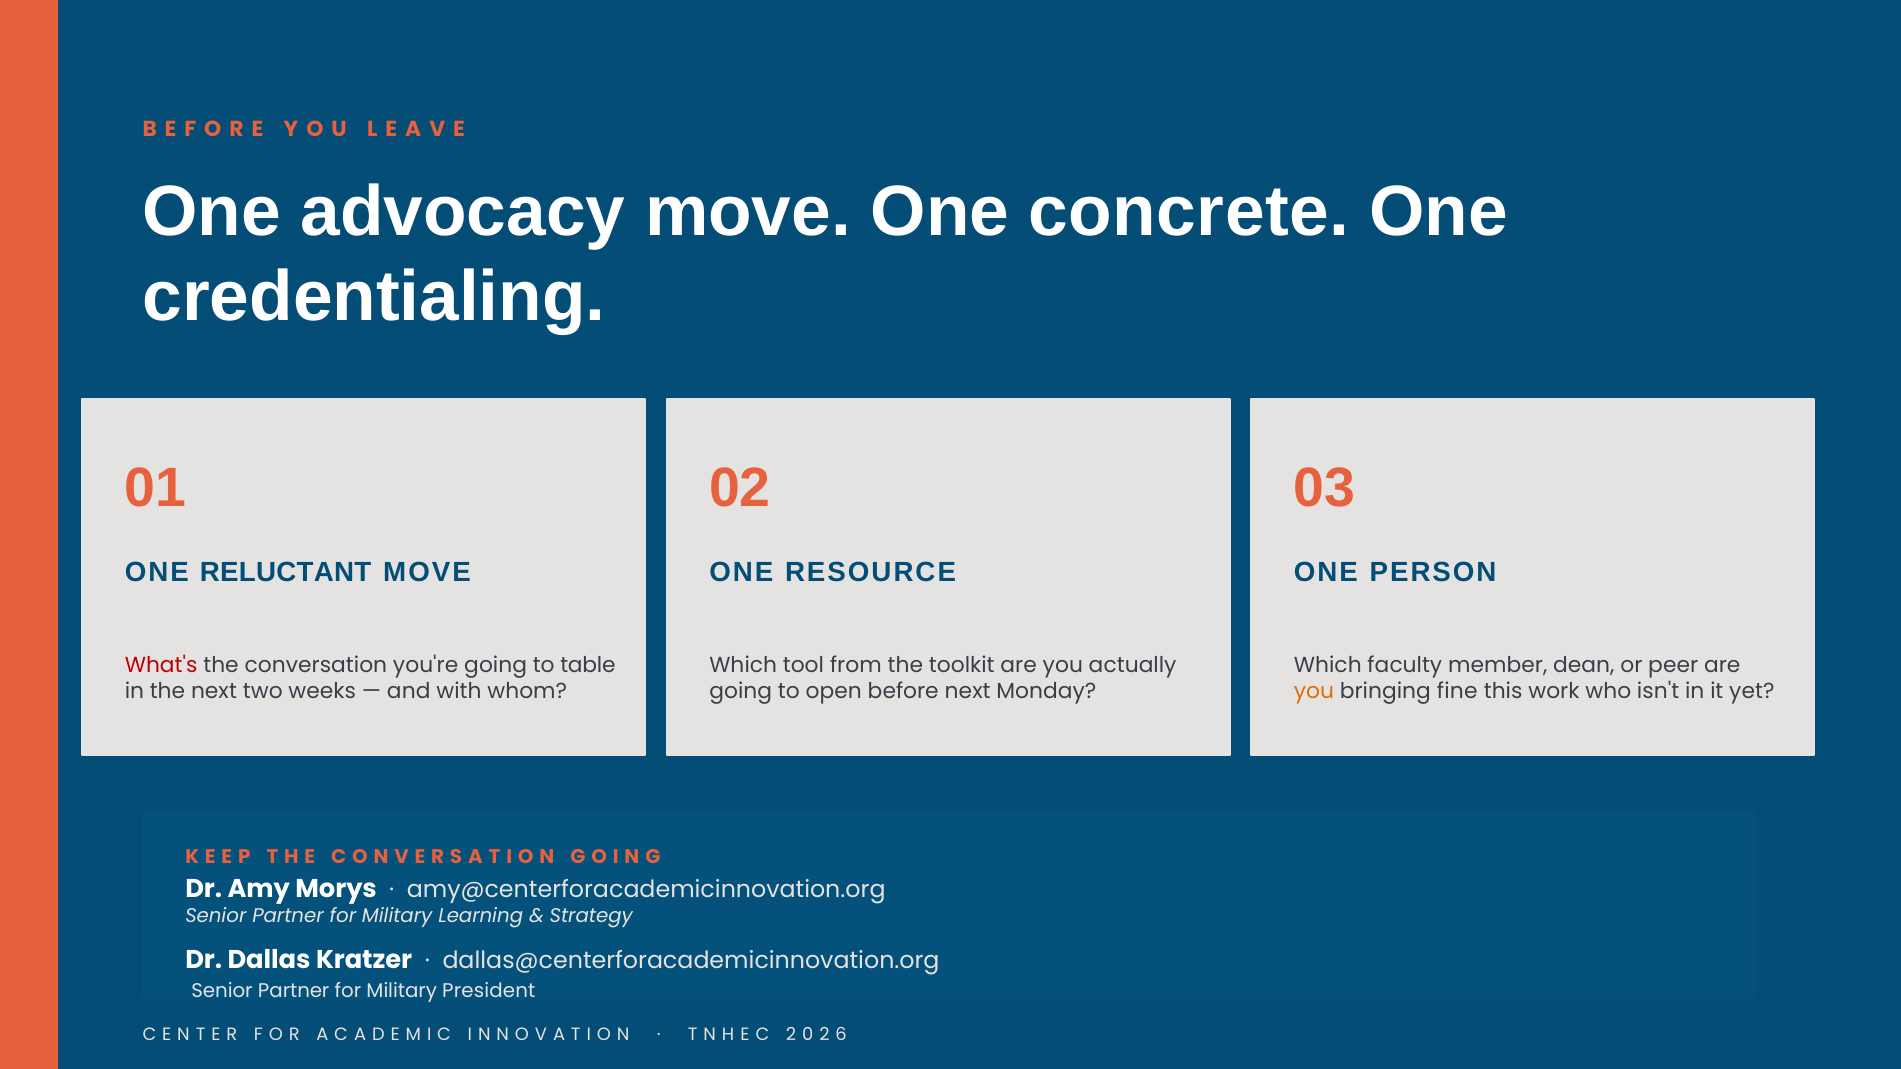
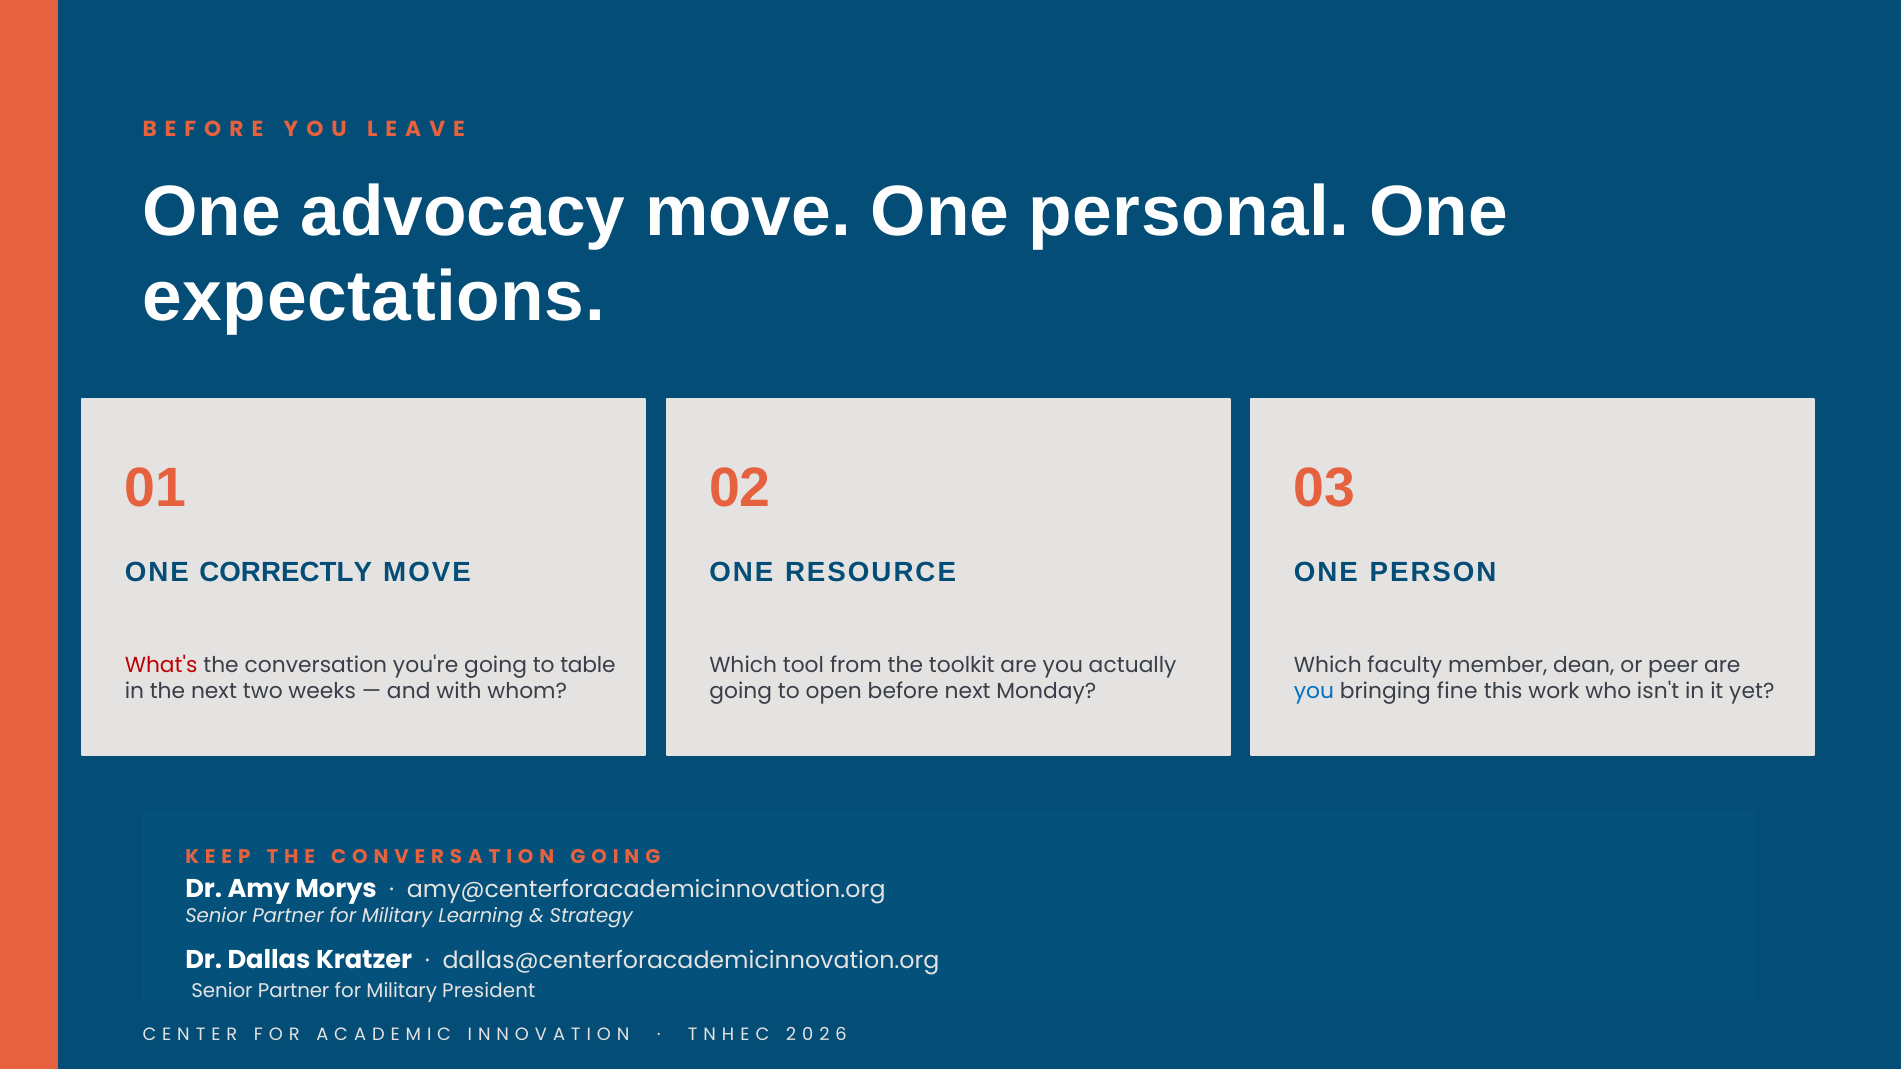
concrete: concrete -> personal
credentialing: credentialing -> expectations
RELUCTANT: RELUCTANT -> CORRECTLY
you at (1314, 692) colour: orange -> blue
